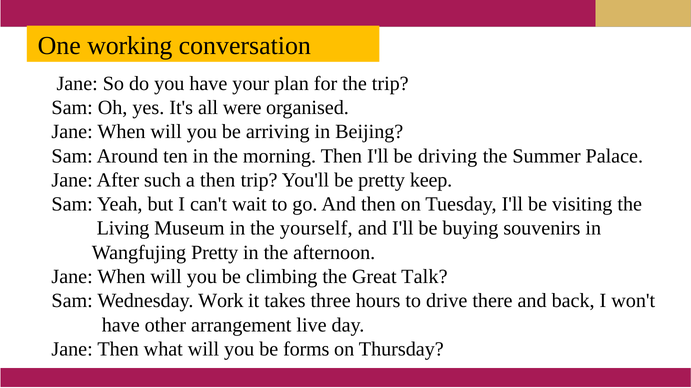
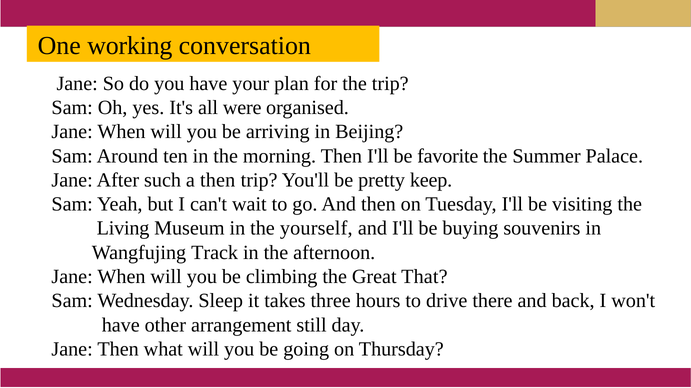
driving: driving -> favorite
Wangfujing Pretty: Pretty -> Track
Talk: Talk -> That
Work: Work -> Sleep
live: live -> still
forms: forms -> going
